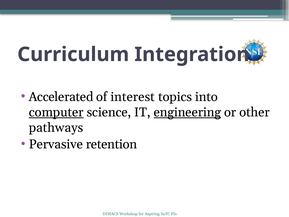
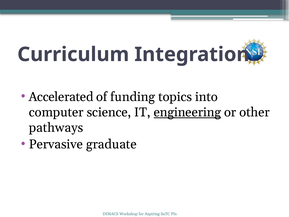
interest: interest -> funding
computer underline: present -> none
retention: retention -> graduate
